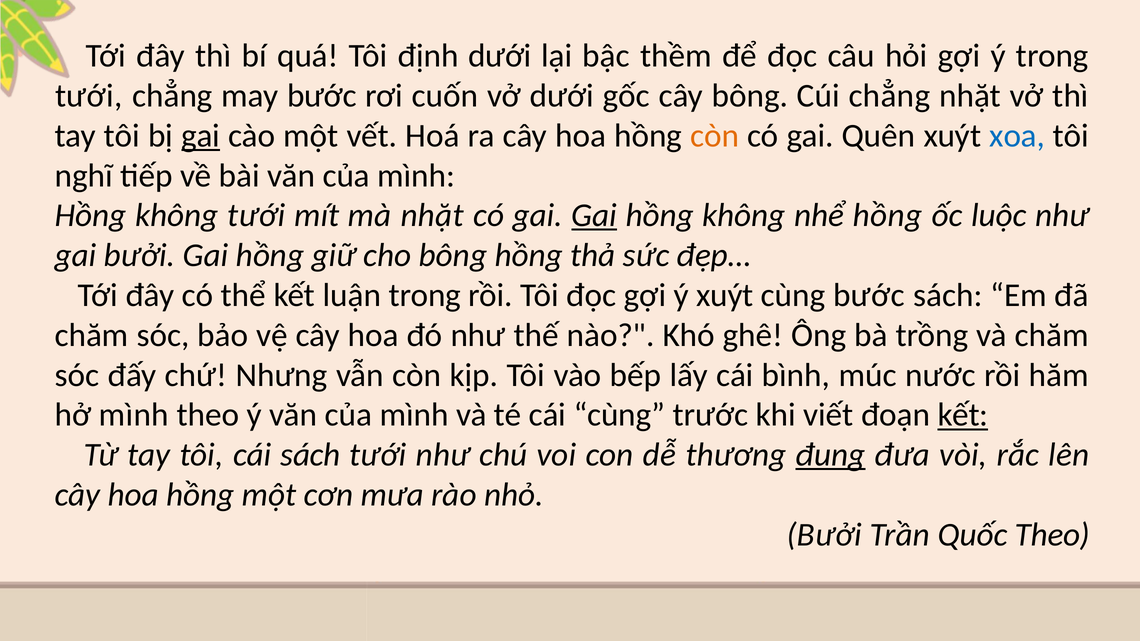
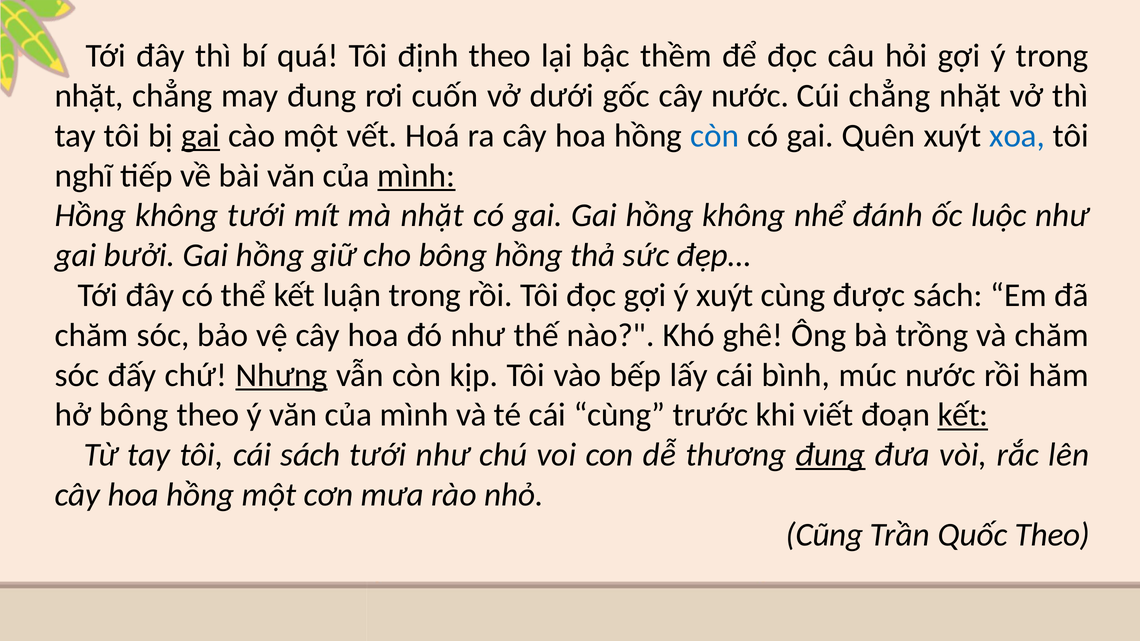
định dưới: dưới -> theo
tưới at (89, 96): tưới -> nhặt
may bước: bước -> đung
cây bông: bông -> nước
còn at (715, 136) colour: orange -> blue
mình at (416, 176) underline: none -> present
Gai at (594, 216) underline: present -> none
nhể hồng: hồng -> đánh
cùng bước: bước -> được
Nhưng underline: none -> present
hở mình: mình -> bông
Bưởi at (824, 535): Bưởi -> Cũng
